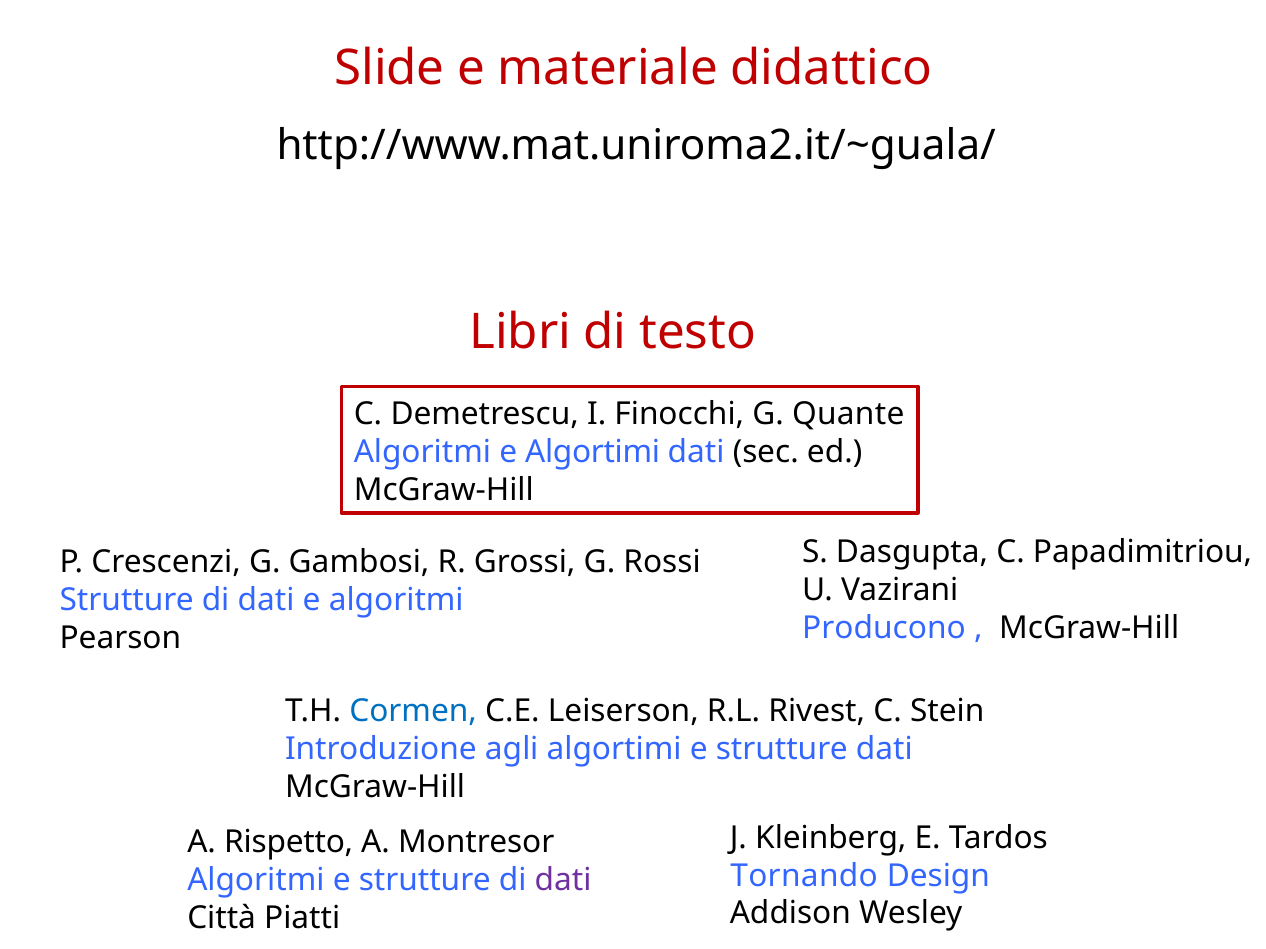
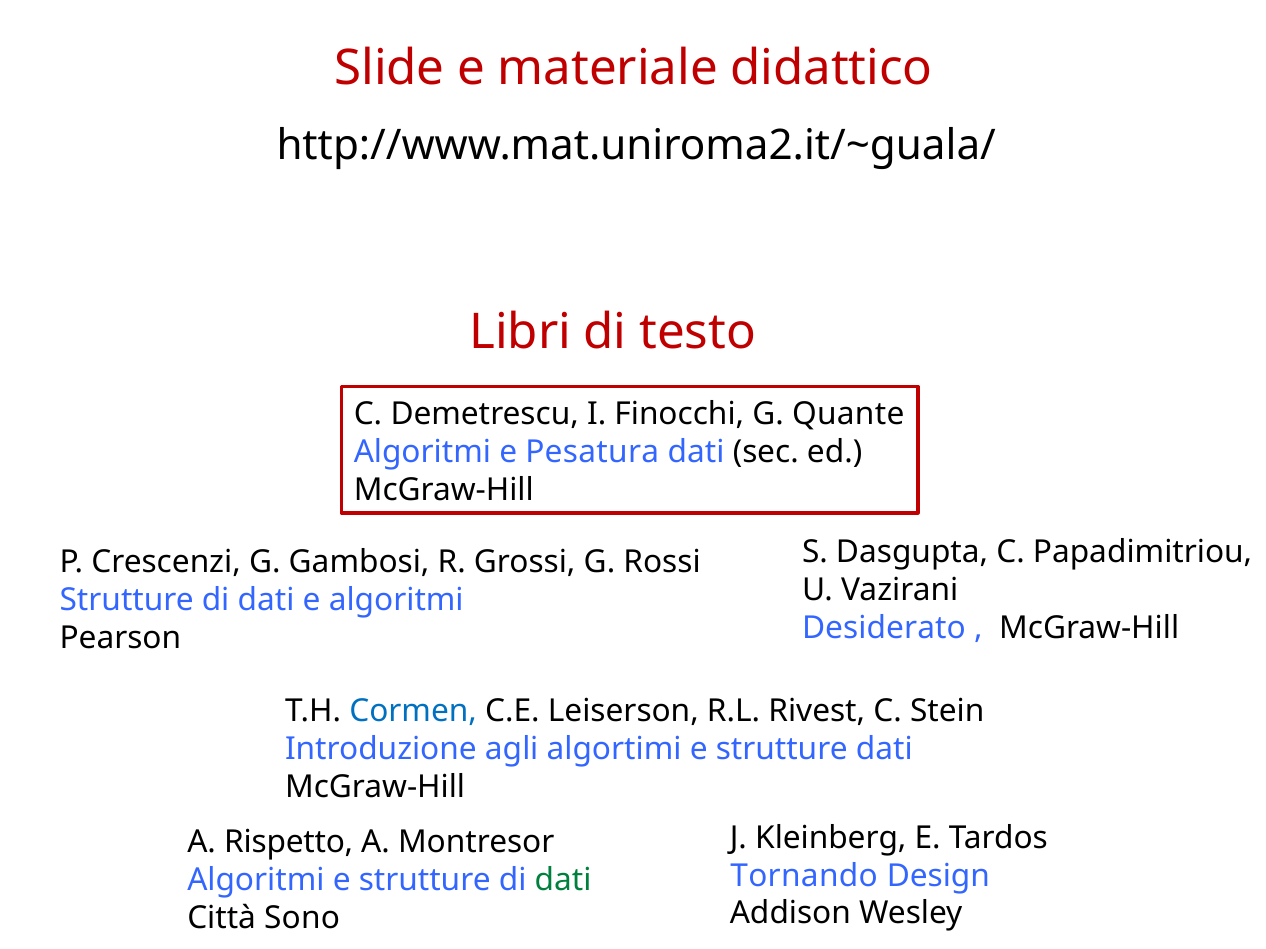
e Algortimi: Algortimi -> Pesatura
Producono: Producono -> Desiderato
dati at (563, 881) colour: purple -> green
Piatti: Piatti -> Sono
